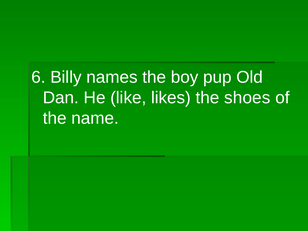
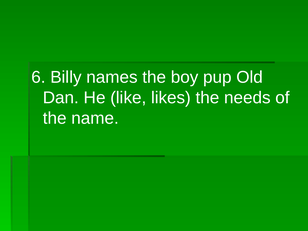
shoes: shoes -> needs
